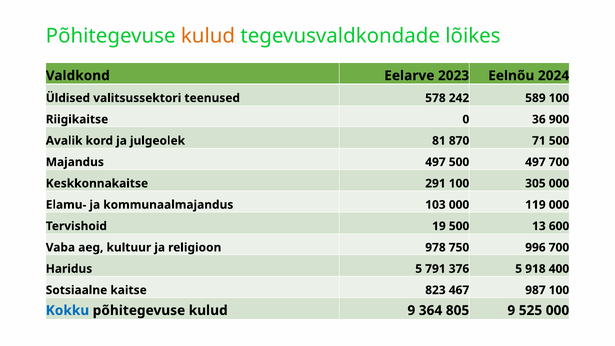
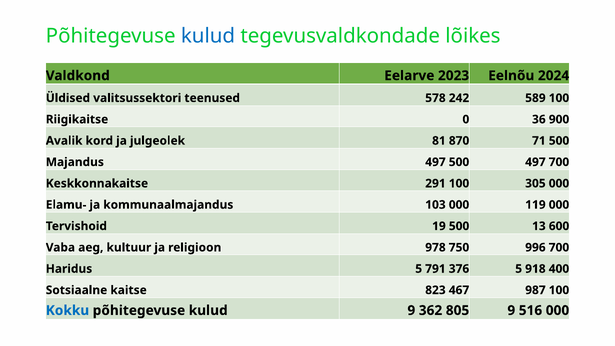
kulud at (208, 36) colour: orange -> blue
364: 364 -> 362
525: 525 -> 516
